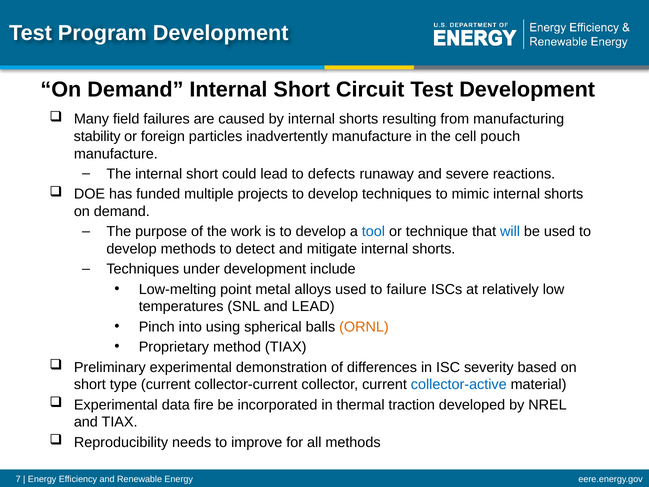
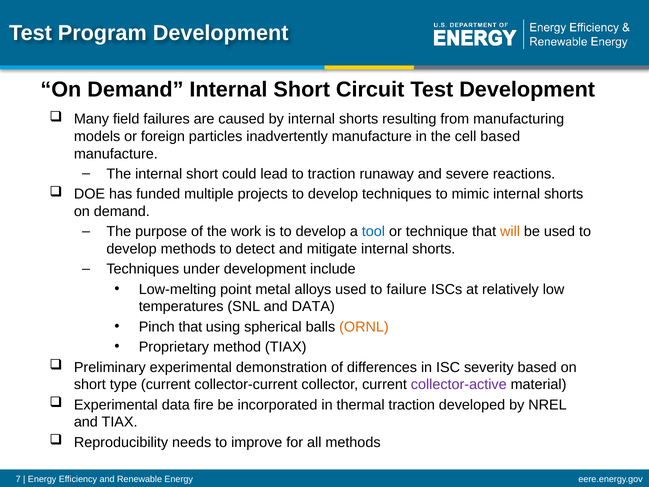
stability: stability -> models
cell pouch: pouch -> based
to defects: defects -> traction
will colour: blue -> orange
and LEAD: LEAD -> DATA
Pinch into: into -> that
collector-active colour: blue -> purple
